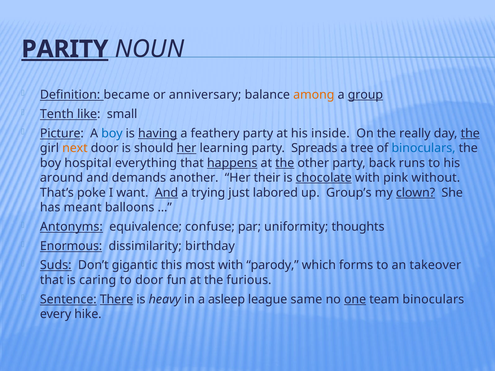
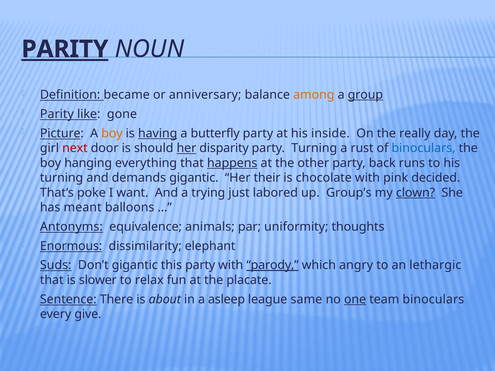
Tenth at (57, 114): Tenth -> Parity
small: small -> gone
boy at (112, 133) colour: blue -> orange
feathery: feathery -> butterfly
the at (470, 133) underline: present -> none
next colour: orange -> red
learning: learning -> disparity
party Spreads: Spreads -> Turning
tree: tree -> rust
hospital: hospital -> hanging
the at (285, 163) underline: present -> none
around at (61, 178): around -> turning
demands another: another -> gigantic
chocolate underline: present -> none
without: without -> decided
And at (166, 193) underline: present -> none
confuse: confuse -> animals
birthday: birthday -> elephant
this most: most -> party
parody underline: none -> present
forms: forms -> angry
takeover: takeover -> lethargic
caring: caring -> slower
to door: door -> relax
furious: furious -> placate
There underline: present -> none
heavy: heavy -> about
hike: hike -> give
